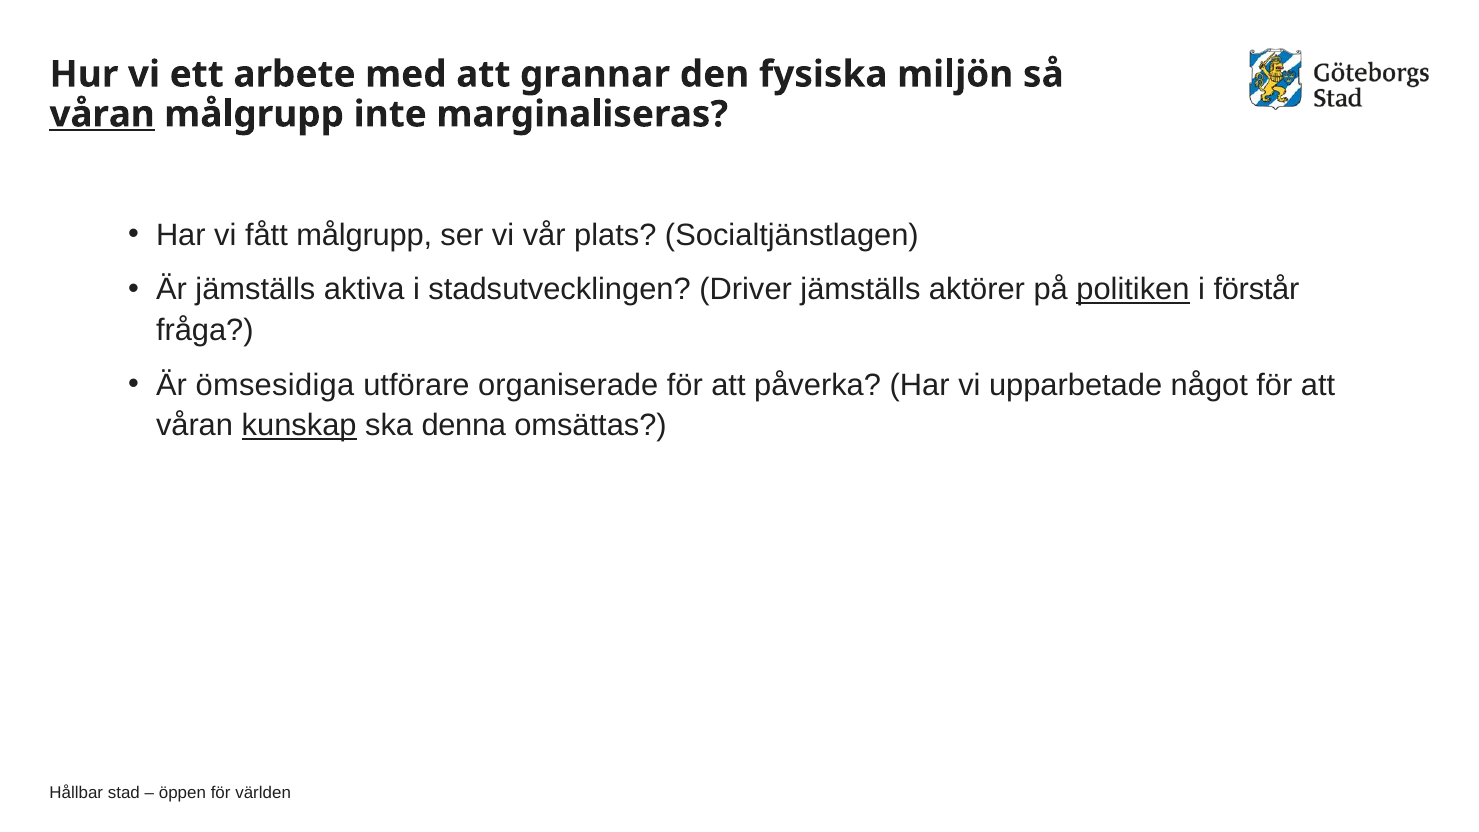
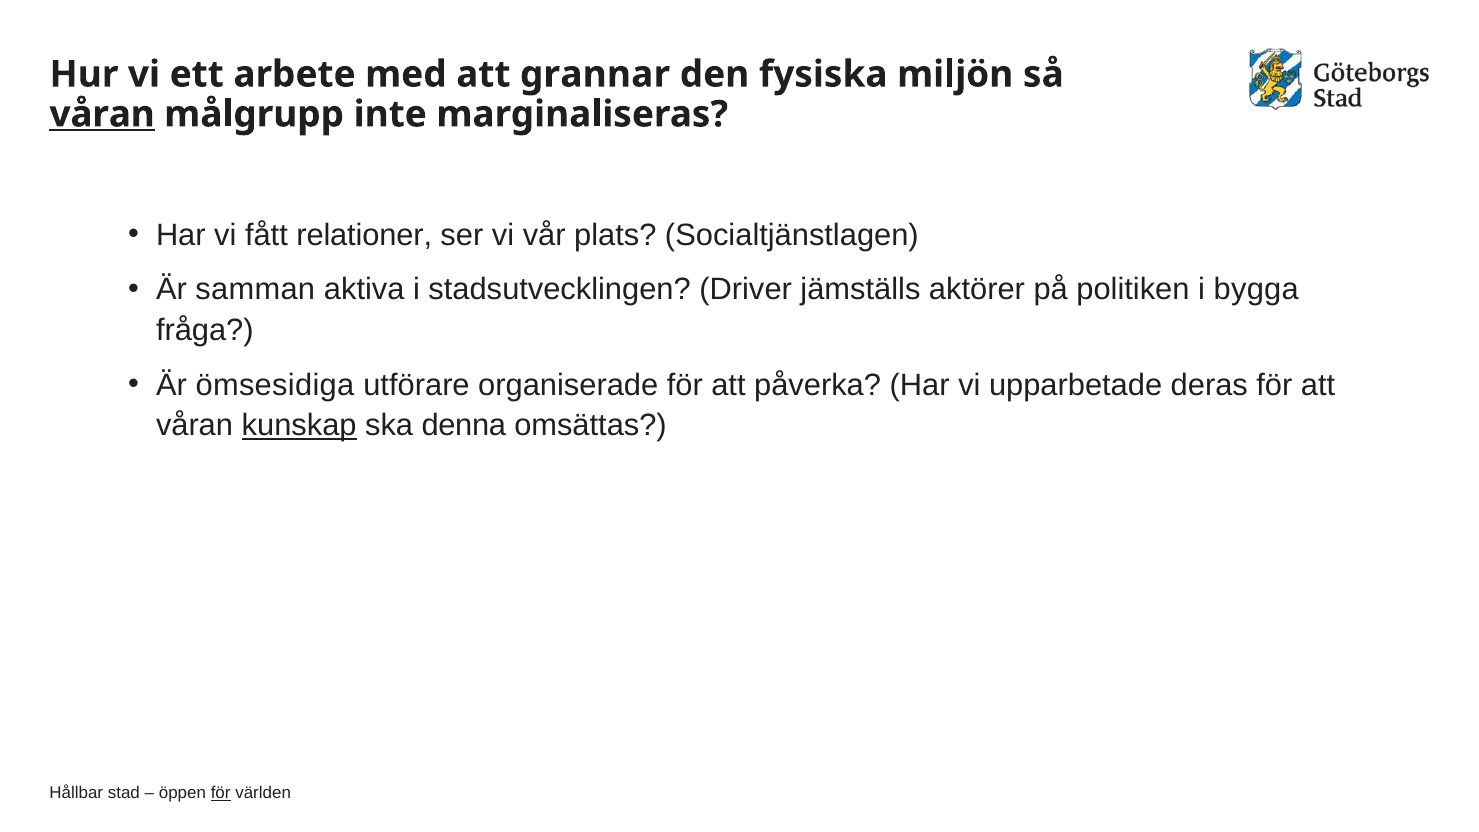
fått målgrupp: målgrupp -> relationer
Är jämställs: jämställs -> samman
politiken underline: present -> none
förstår: förstår -> bygga
något: något -> deras
för at (221, 793) underline: none -> present
